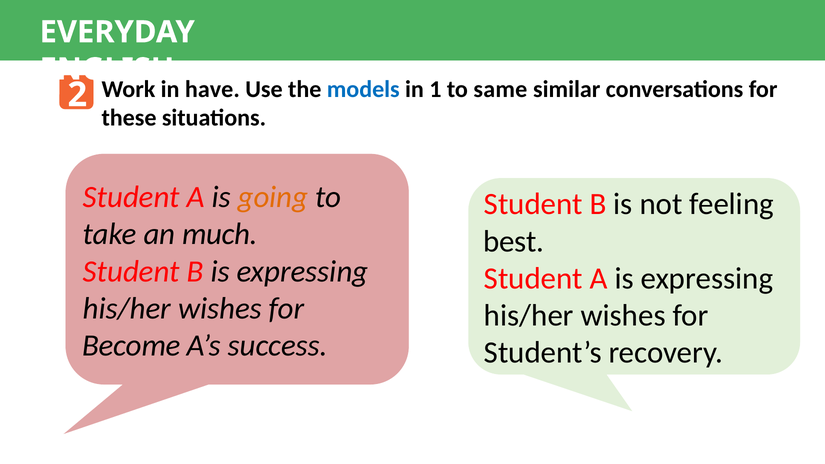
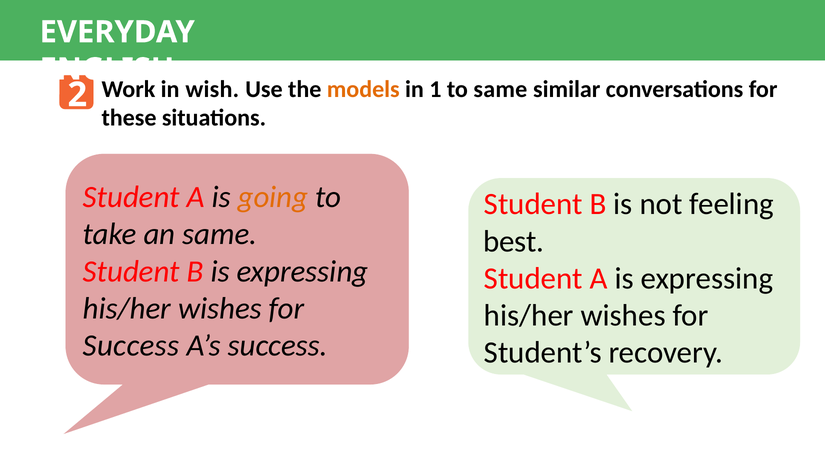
have: have -> wish
models colour: blue -> orange
an much: much -> same
Become at (131, 346): Become -> Success
